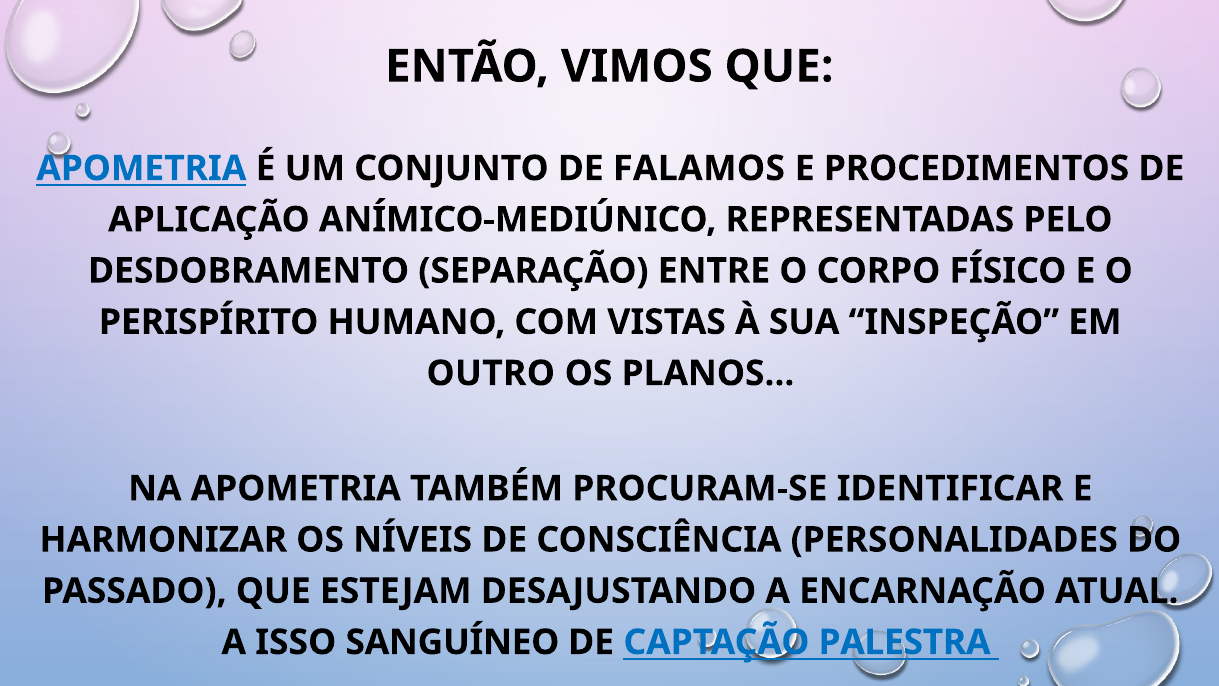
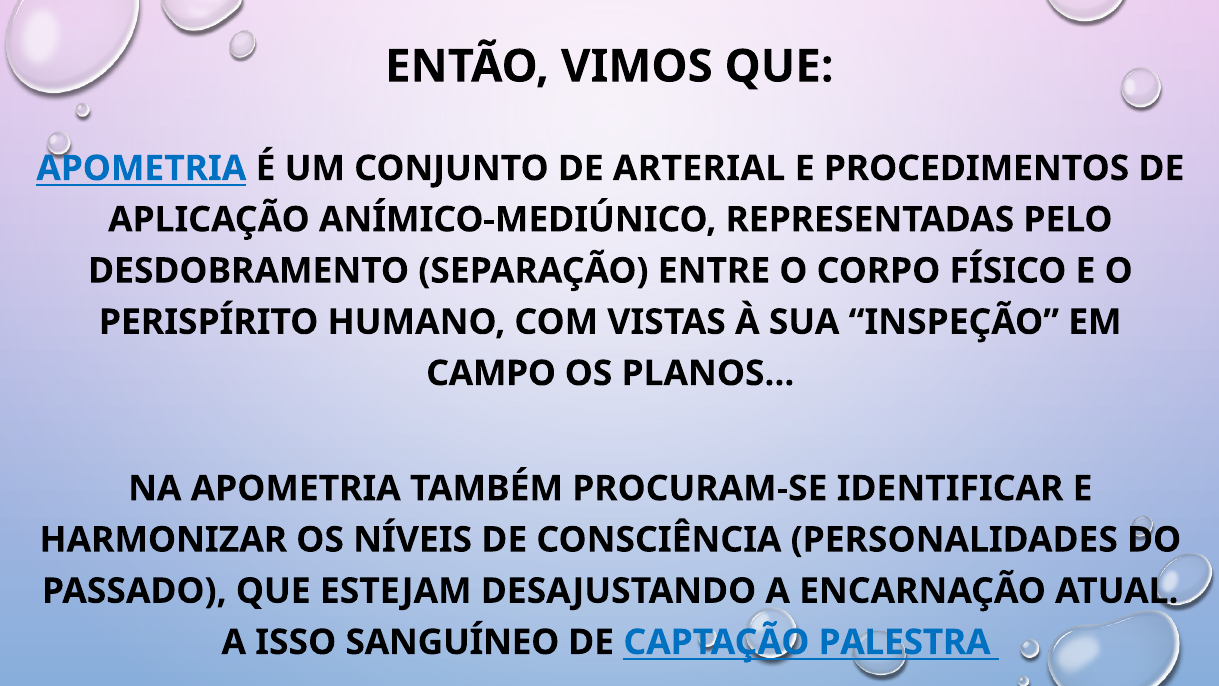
FALAMOS: FALAMOS -> ARTERIAL
OUTRO: OUTRO -> CAMPO
